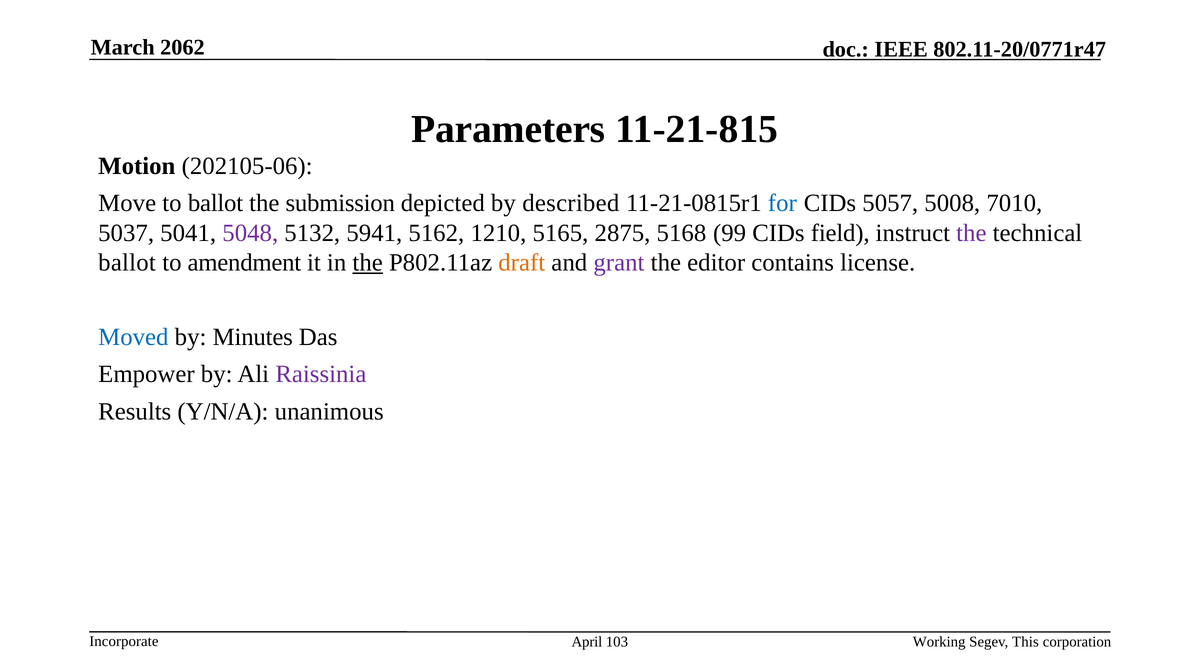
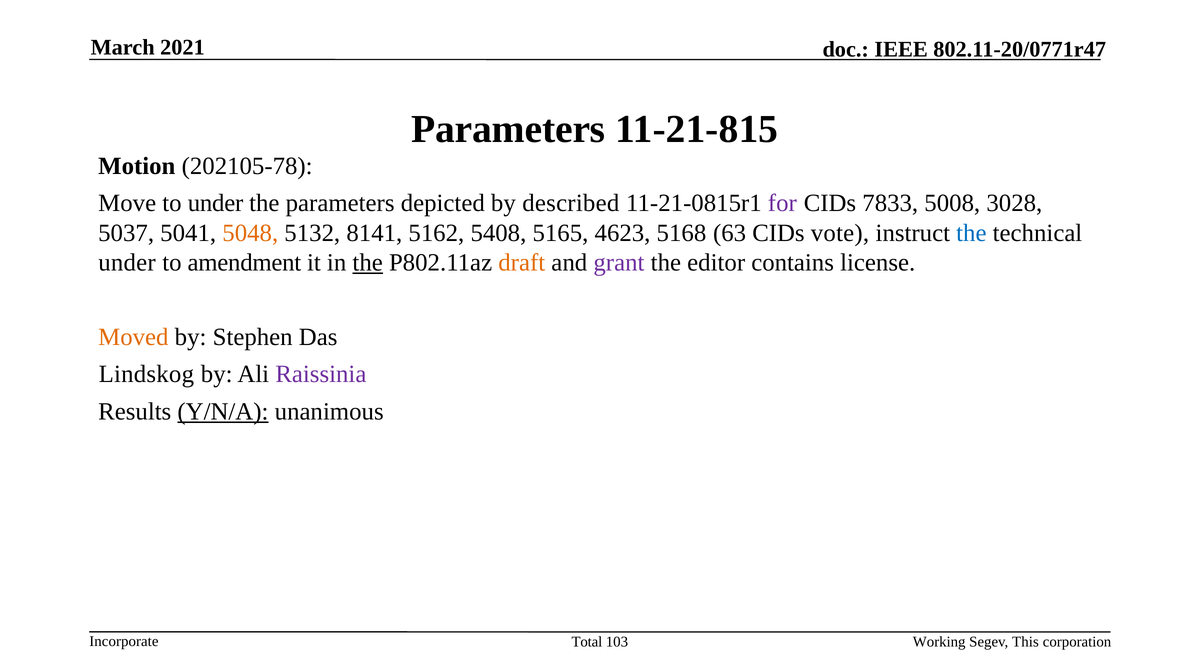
2062: 2062 -> 2021
202105-06: 202105-06 -> 202105-78
to ballot: ballot -> under
the submission: submission -> parameters
for colour: blue -> purple
5057: 5057 -> 7833
7010: 7010 -> 3028
5048 colour: purple -> orange
5941: 5941 -> 8141
1210: 1210 -> 5408
2875: 2875 -> 4623
99: 99 -> 63
field: field -> vote
the at (971, 233) colour: purple -> blue
ballot at (127, 263): ballot -> under
Moved colour: blue -> orange
Minutes: Minutes -> Stephen
Empower: Empower -> Lindskog
Y/N/A underline: none -> present
April: April -> Total
